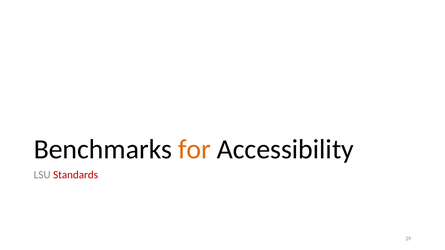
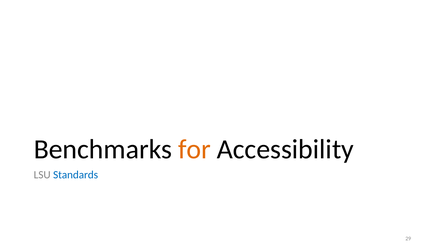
Standards colour: red -> blue
